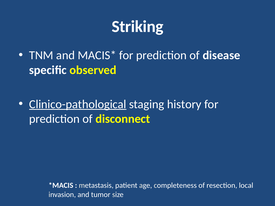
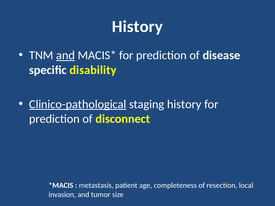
Striking at (138, 27): Striking -> History
and at (66, 55) underline: none -> present
observed: observed -> disability
